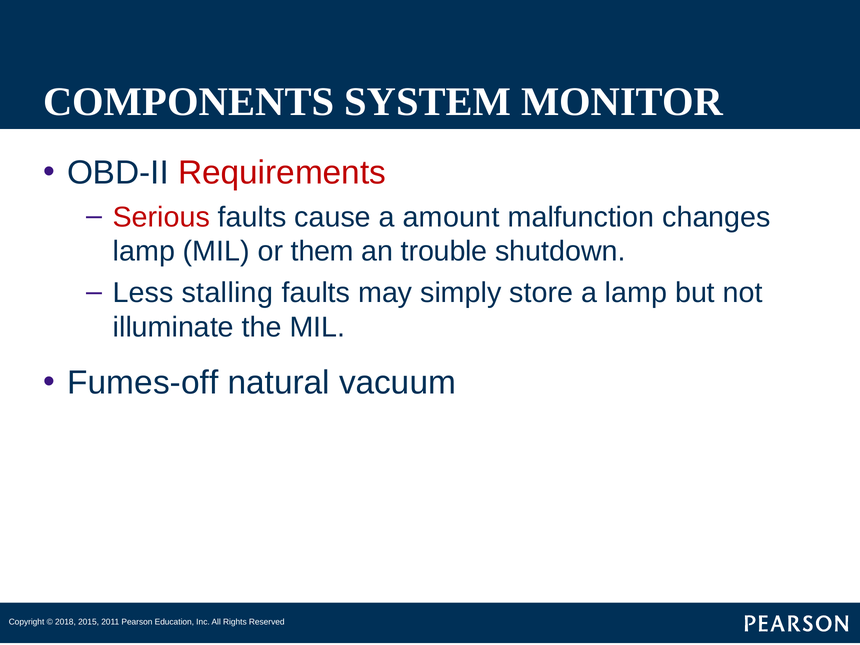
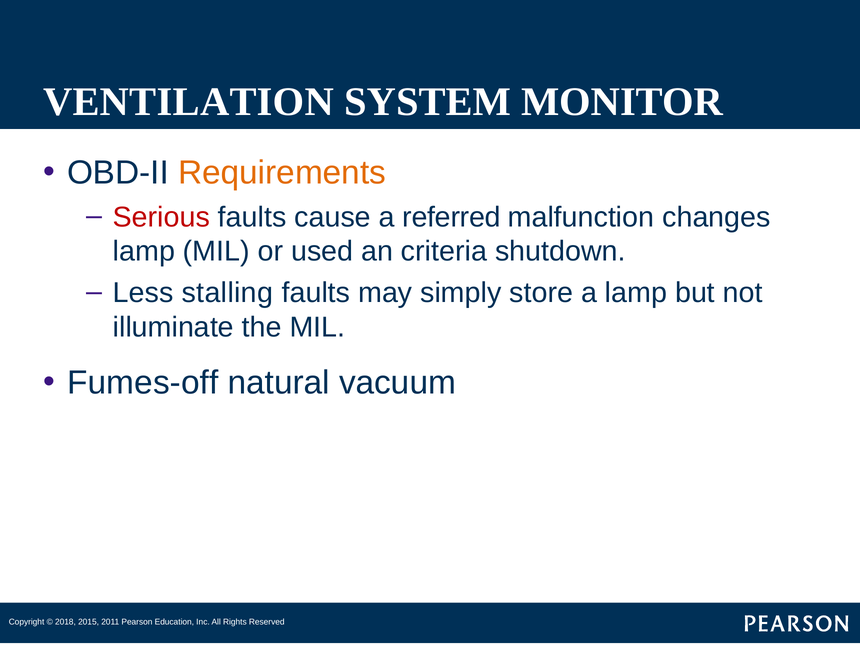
COMPONENTS: COMPONENTS -> VENTILATION
Requirements colour: red -> orange
amount: amount -> referred
them: them -> used
trouble: trouble -> criteria
